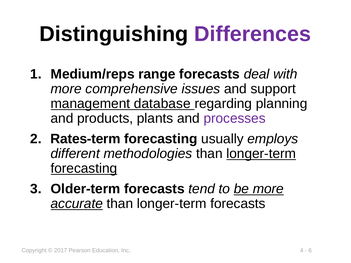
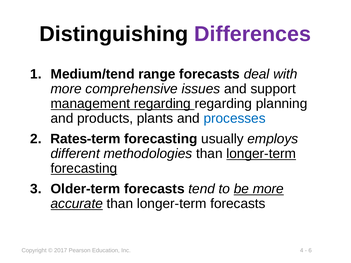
Medium/reps: Medium/reps -> Medium/tend
management database: database -> regarding
processes colour: purple -> blue
